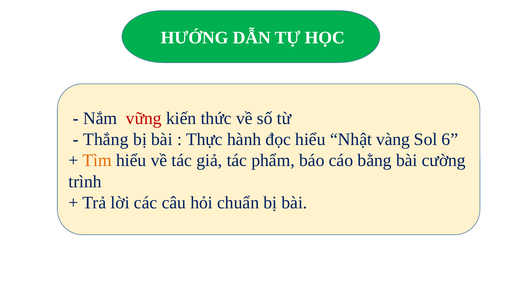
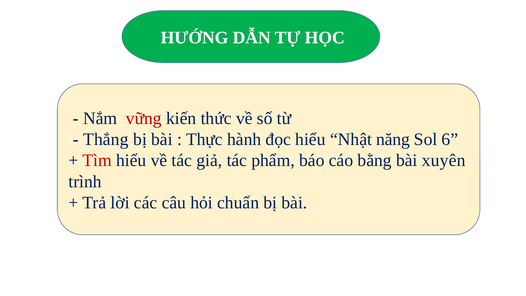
vàng: vàng -> năng
Tìm colour: orange -> red
cường: cường -> xuyên
